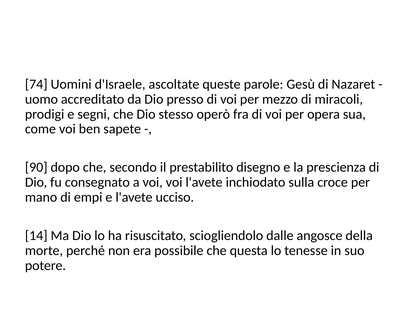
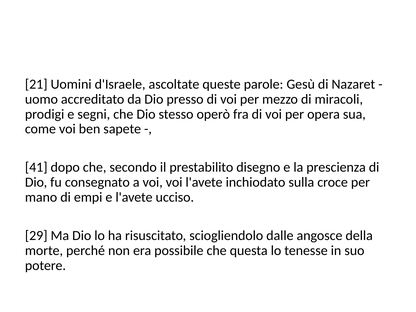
74: 74 -> 21
90: 90 -> 41
14: 14 -> 29
